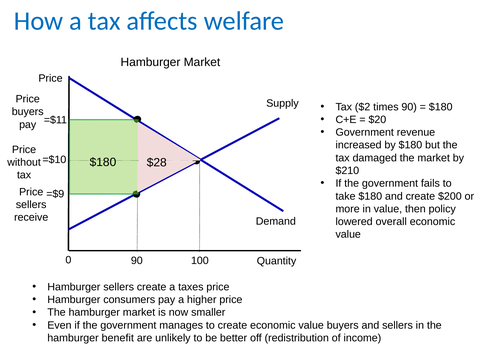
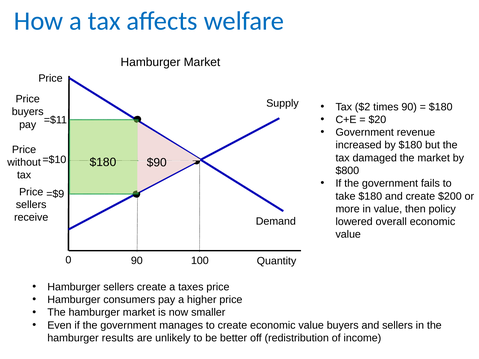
$28: $28 -> $90
$210: $210 -> $800
benefit: benefit -> results
